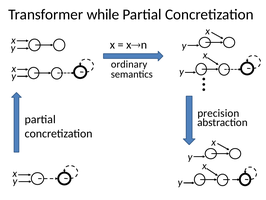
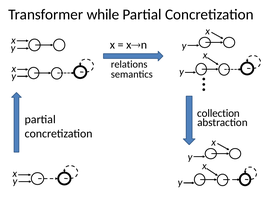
ordinary: ordinary -> relations
precision: precision -> collection
